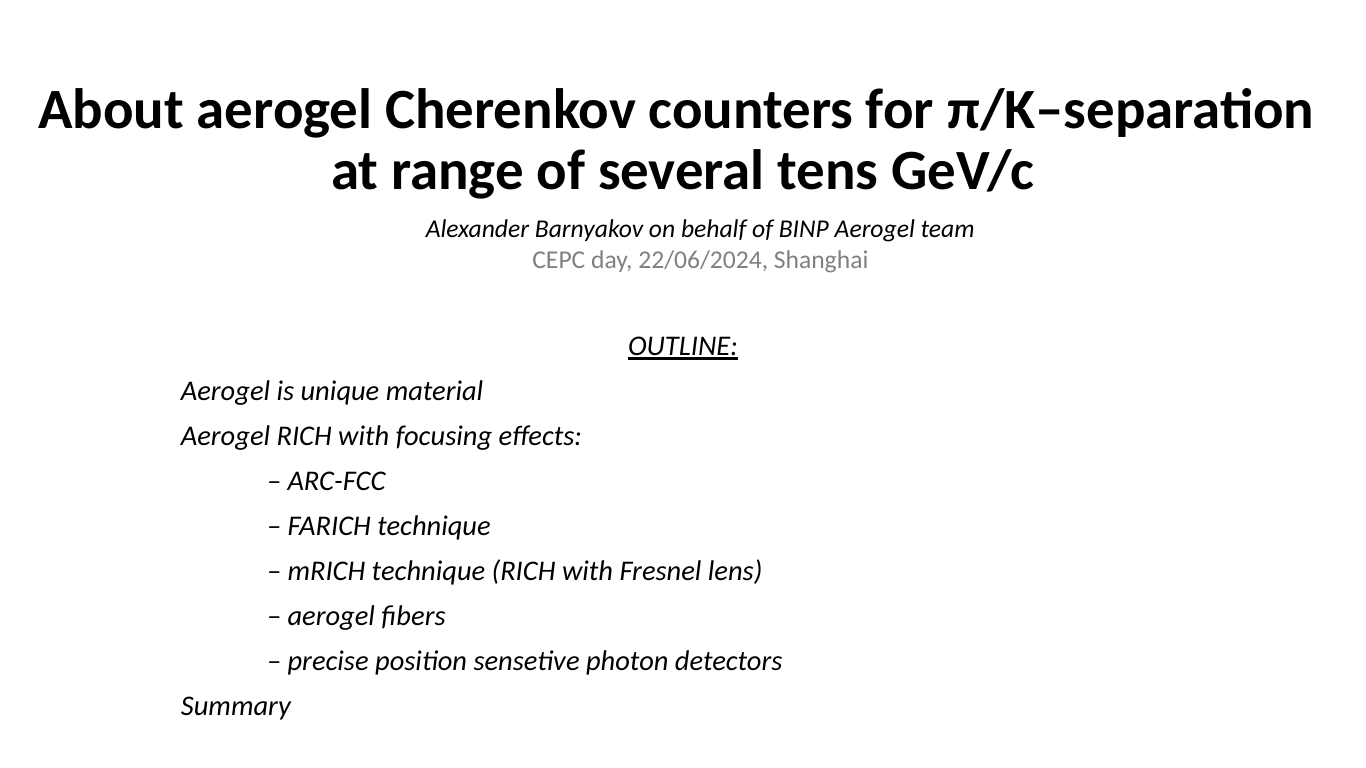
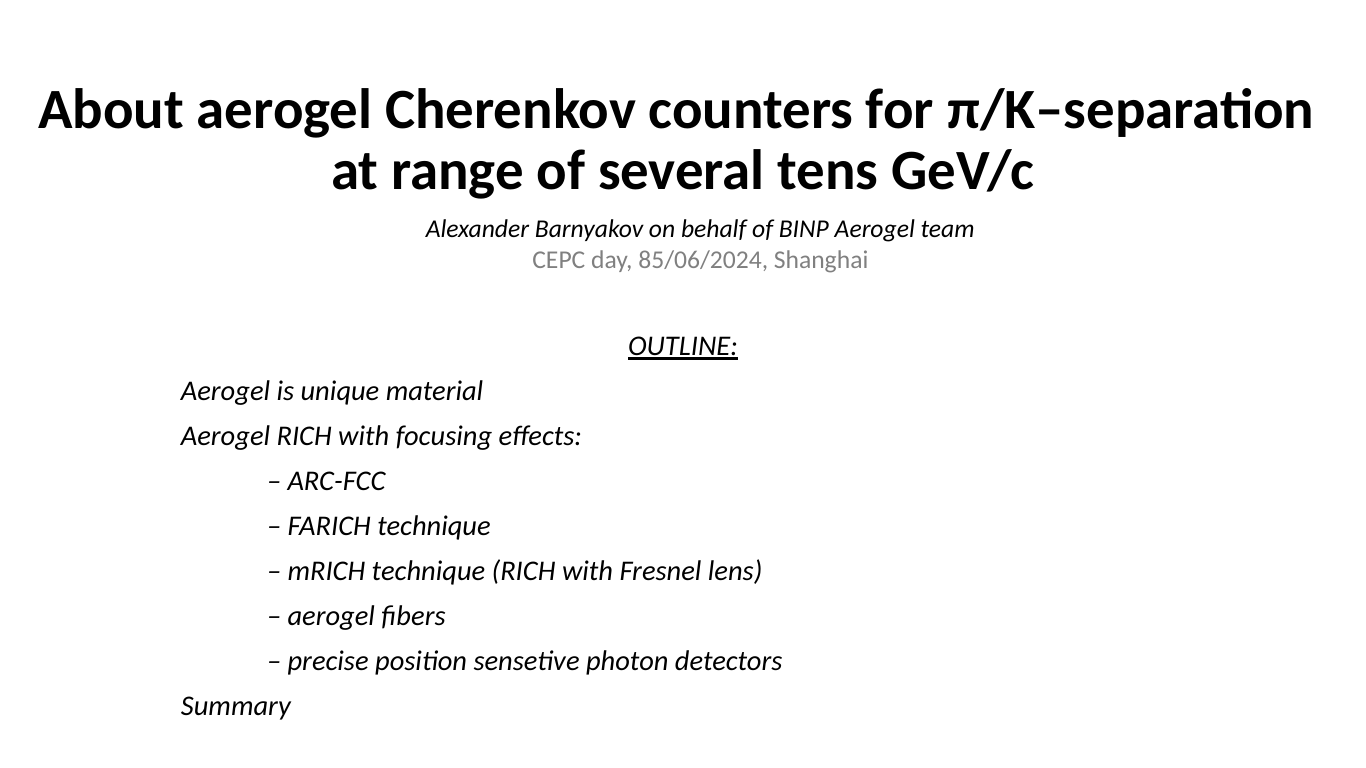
22/06/2024: 22/06/2024 -> 85/06/2024
